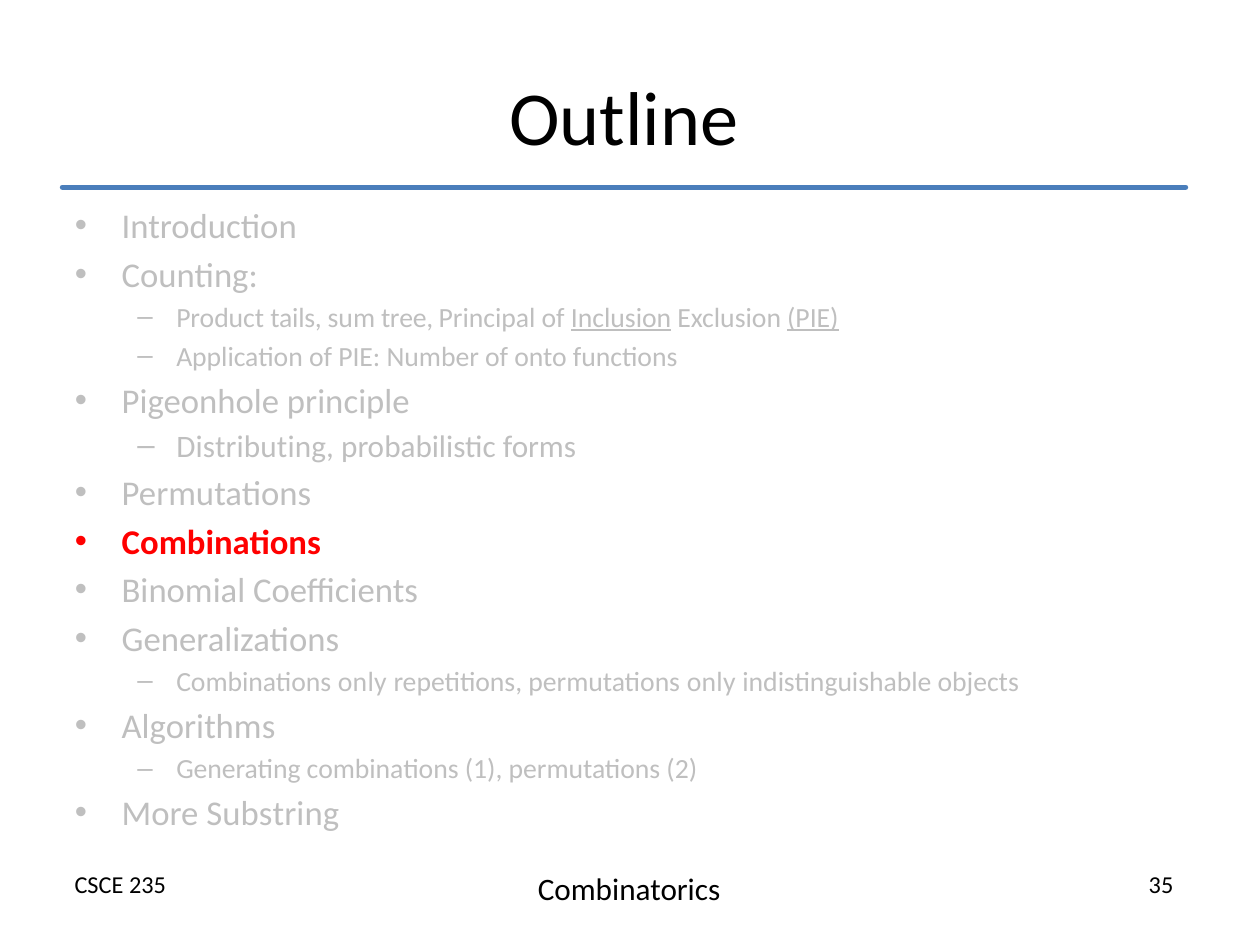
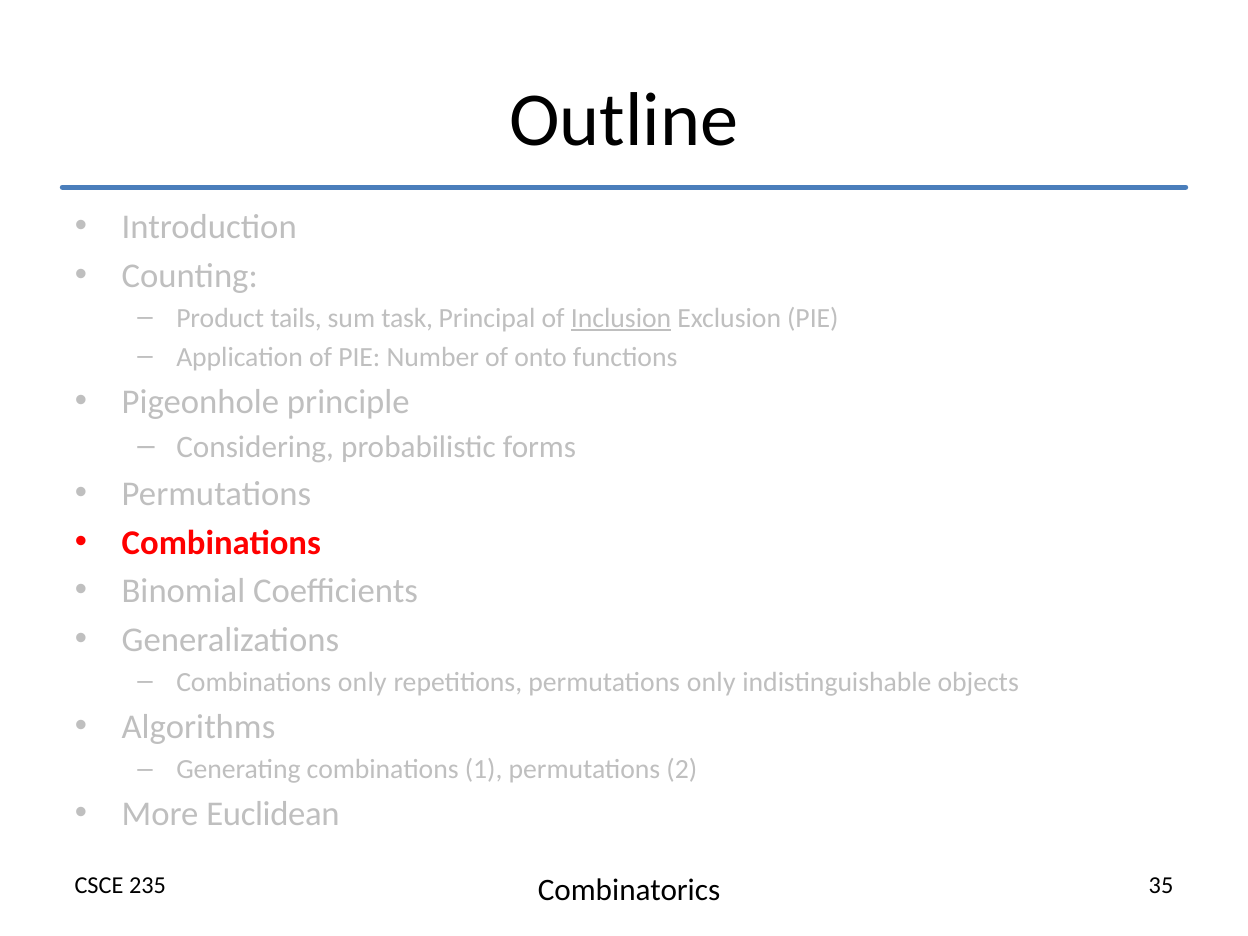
tree: tree -> task
PIE at (813, 318) underline: present -> none
Distributing: Distributing -> Considering
Substring: Substring -> Euclidean
